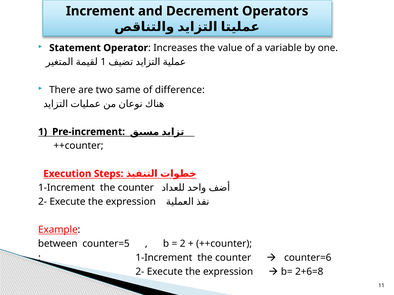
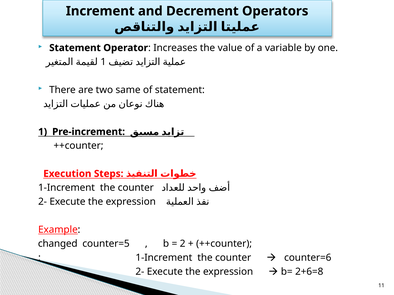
of difference: difference -> statement
between: between -> changed
